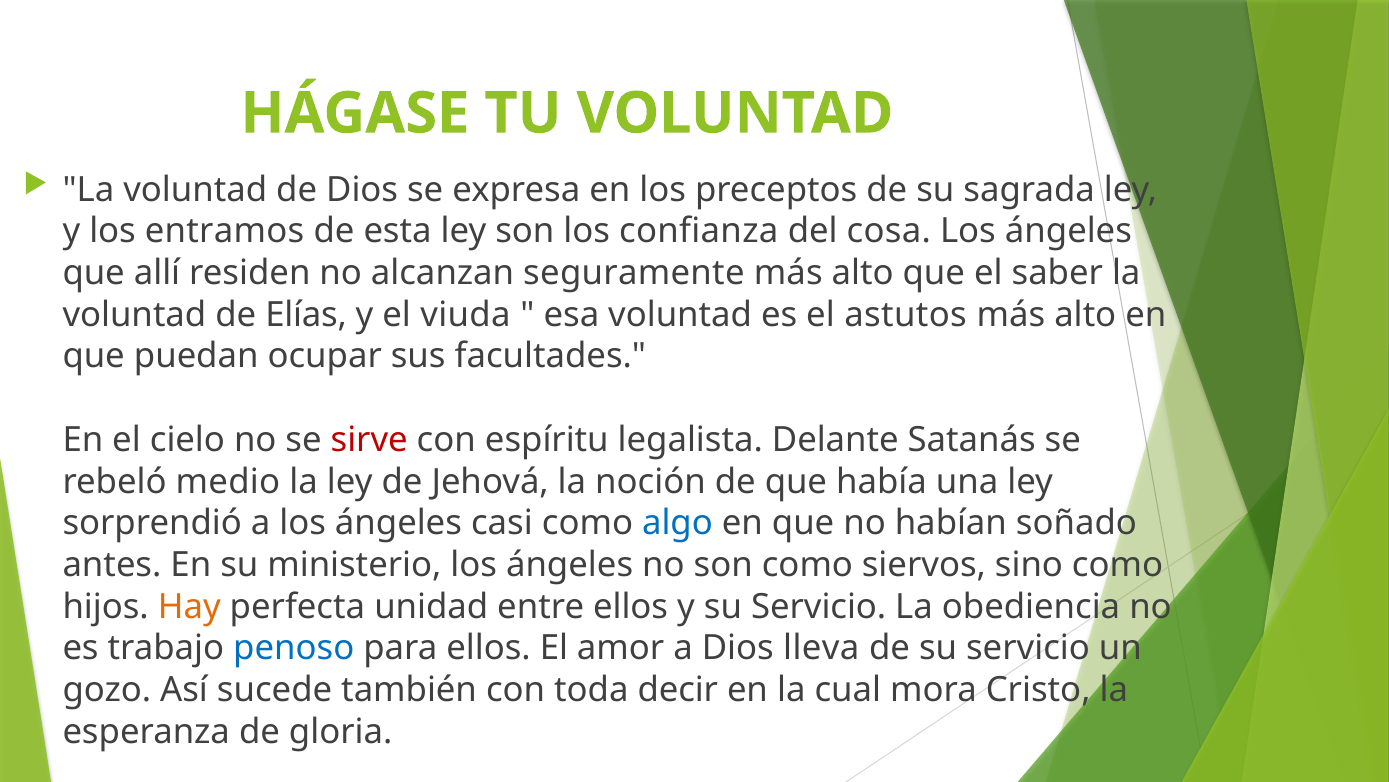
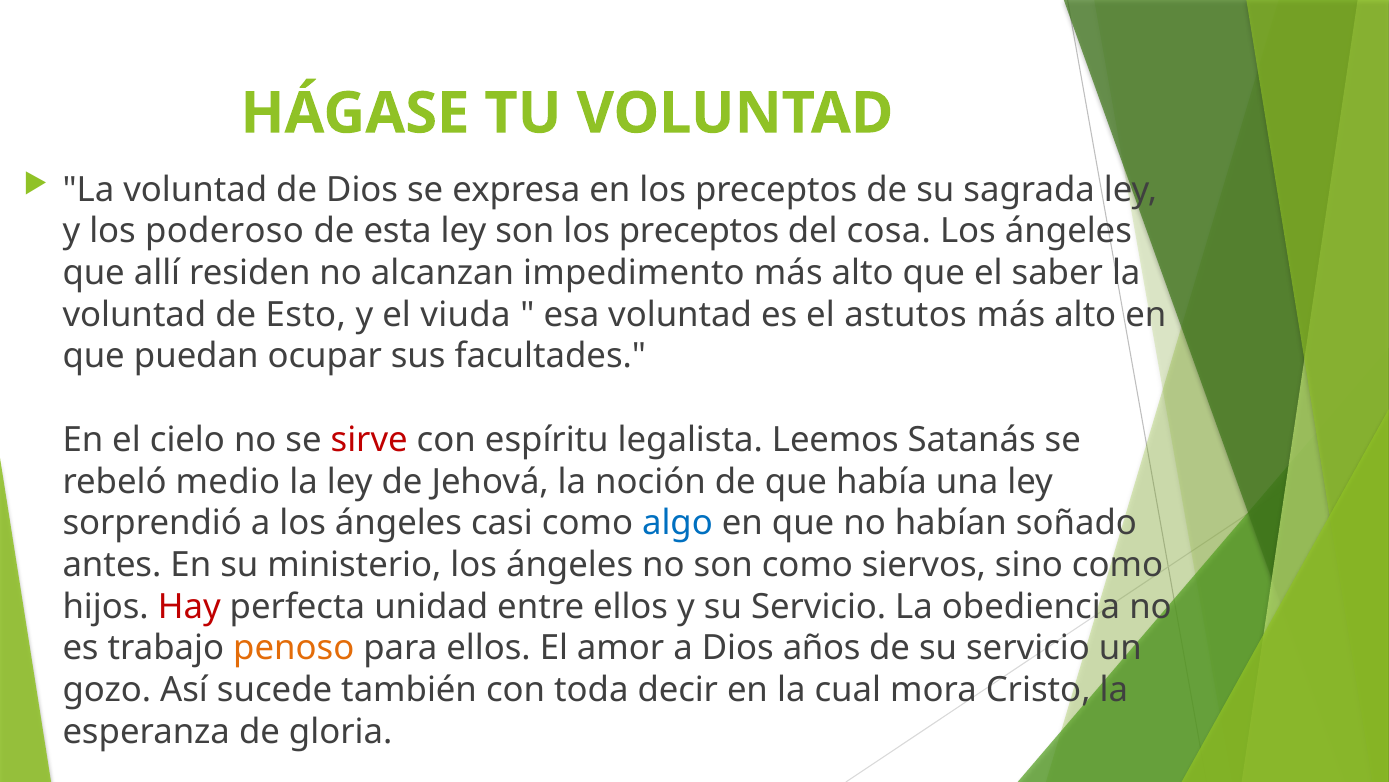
entramos: entramos -> poderoso
son los confianza: confianza -> preceptos
seguramente: seguramente -> impedimento
Elías: Elías -> Esto
Delante: Delante -> Leemos
Hay colour: orange -> red
penoso colour: blue -> orange
lleva: lleva -> años
